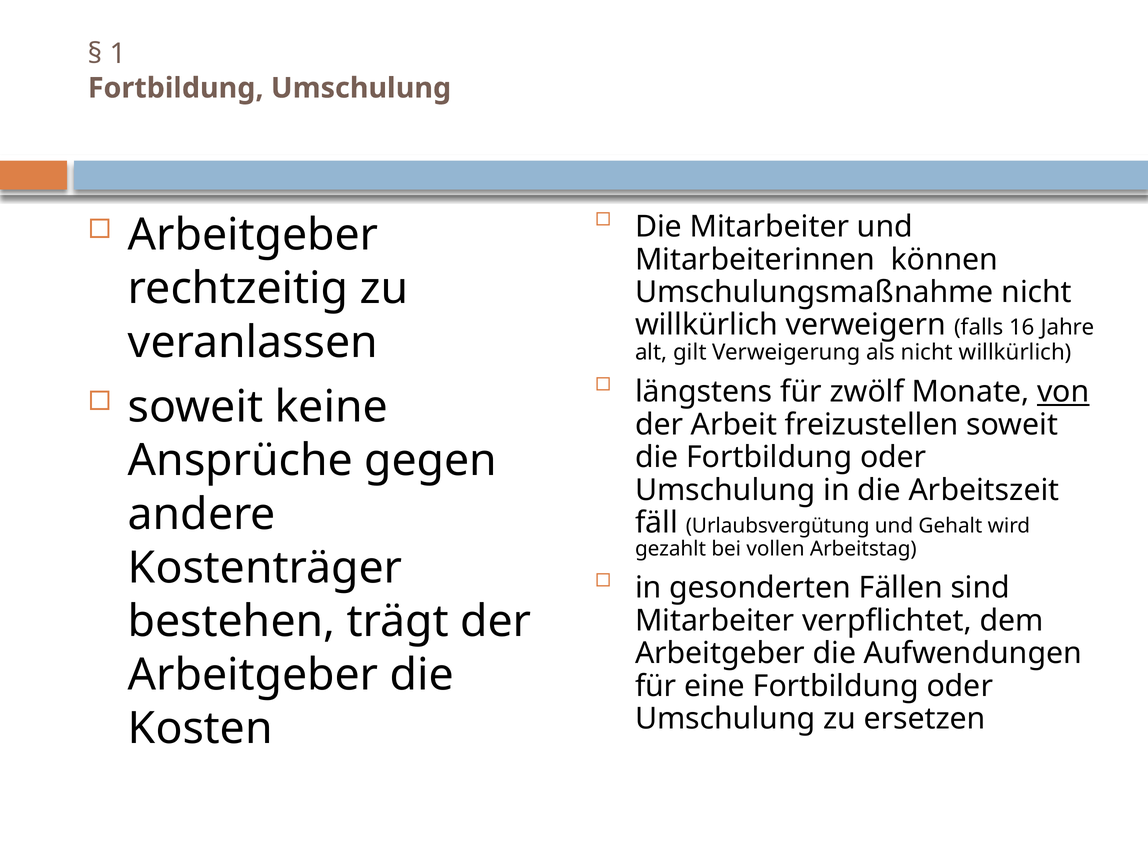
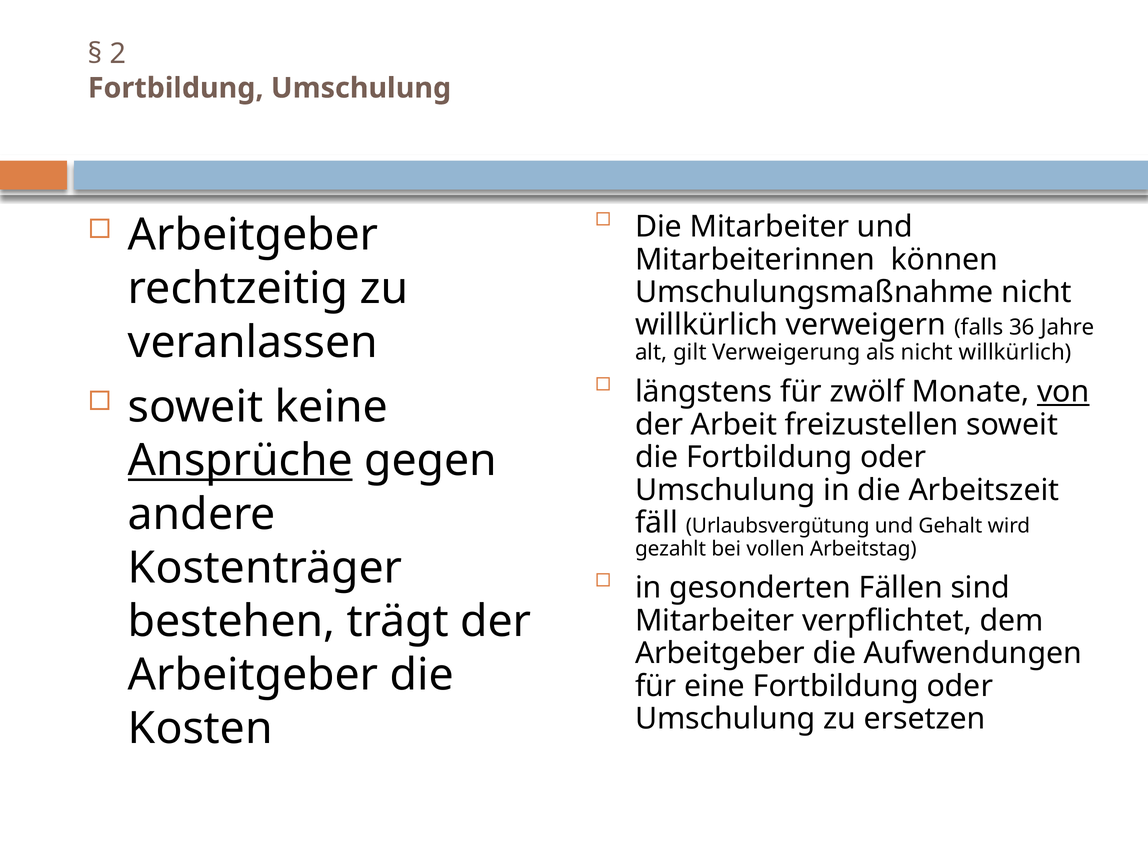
1: 1 -> 2
16: 16 -> 36
Ansprüche underline: none -> present
